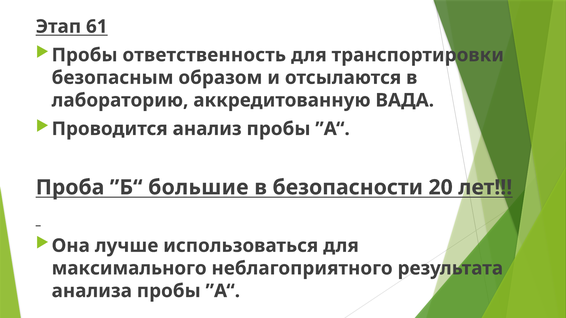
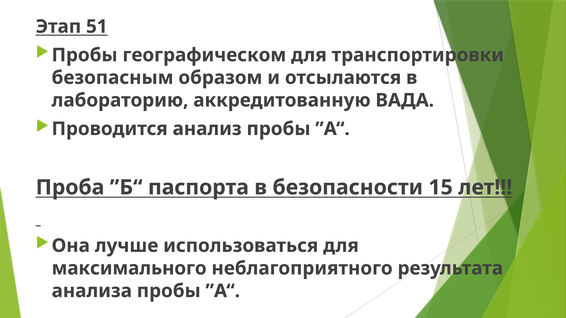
61: 61 -> 51
ответственность: ответственность -> географическом
большие: большие -> паспорта
20: 20 -> 15
